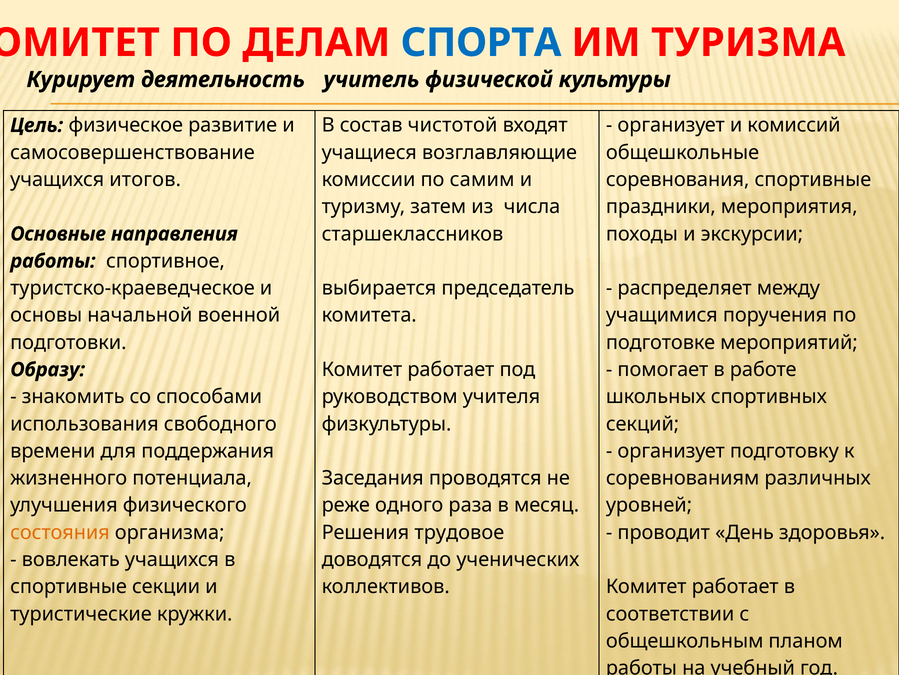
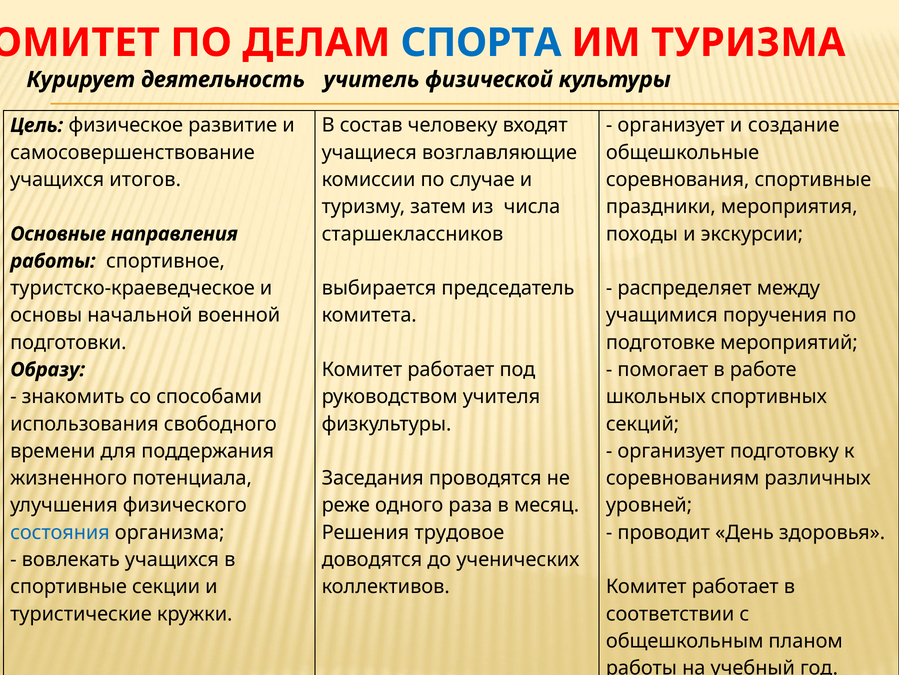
чистотой: чистотой -> человеку
комиссий: комиссий -> создание
самим: самим -> случае
состояния colour: orange -> blue
